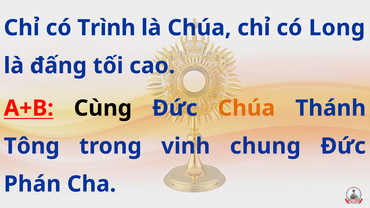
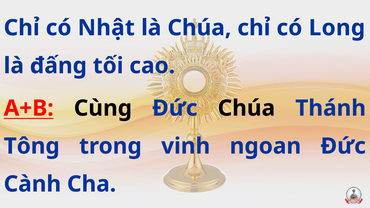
Trình: Trình -> Nhật
Chúa at (246, 108) colour: orange -> black
chung: chung -> ngoan
Phán: Phán -> Cành
